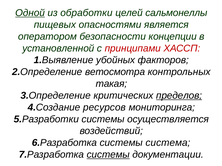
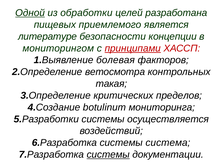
сальмонеллы: сальмонеллы -> разработана
опасностями: опасностями -> приемлемого
оператором: оператором -> литературе
установленной: установленной -> мониторингом
принципами underline: none -> present
убойных: убойных -> болевая
пределов underline: present -> none
ресурсов: ресурсов -> botulinum
